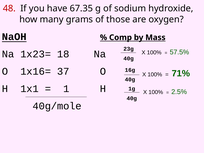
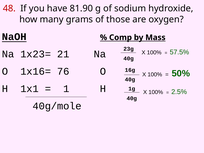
67.35: 67.35 -> 81.90
18: 18 -> 21
37: 37 -> 76
71%: 71% -> 50%
